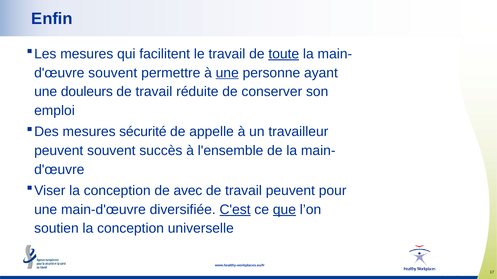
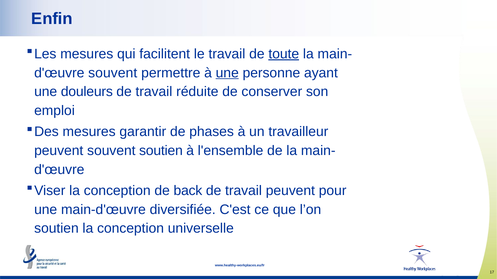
sécurité: sécurité -> garantir
appelle: appelle -> phases
souvent succès: succès -> soutien
avec: avec -> back
C'est underline: present -> none
que underline: present -> none
